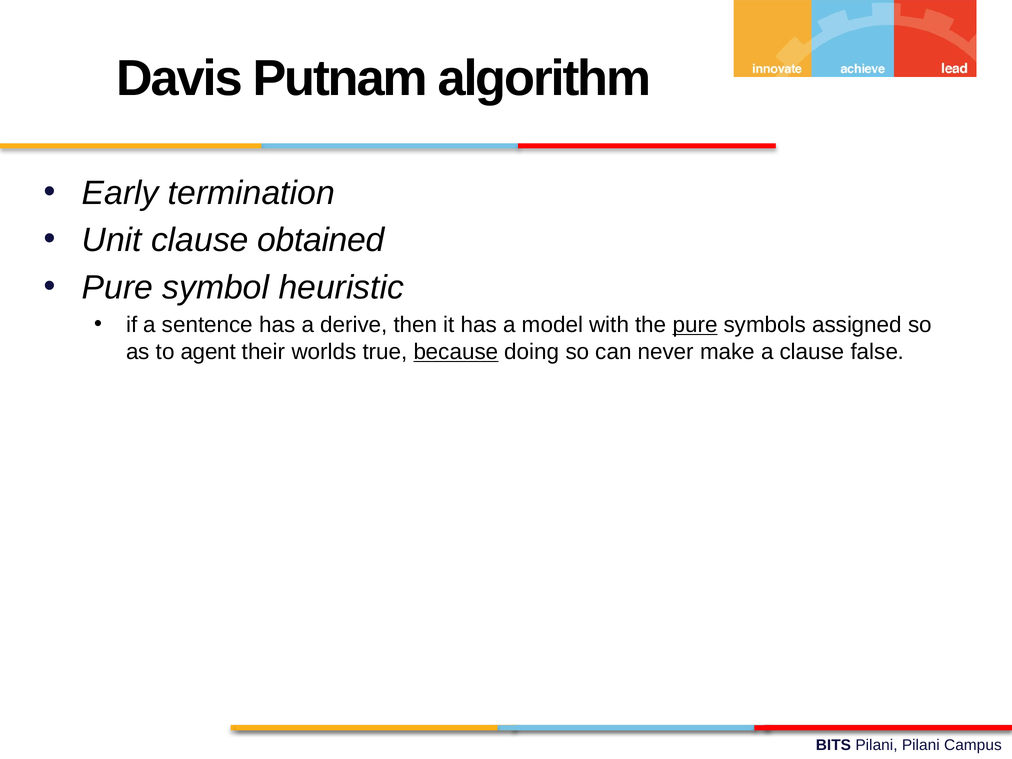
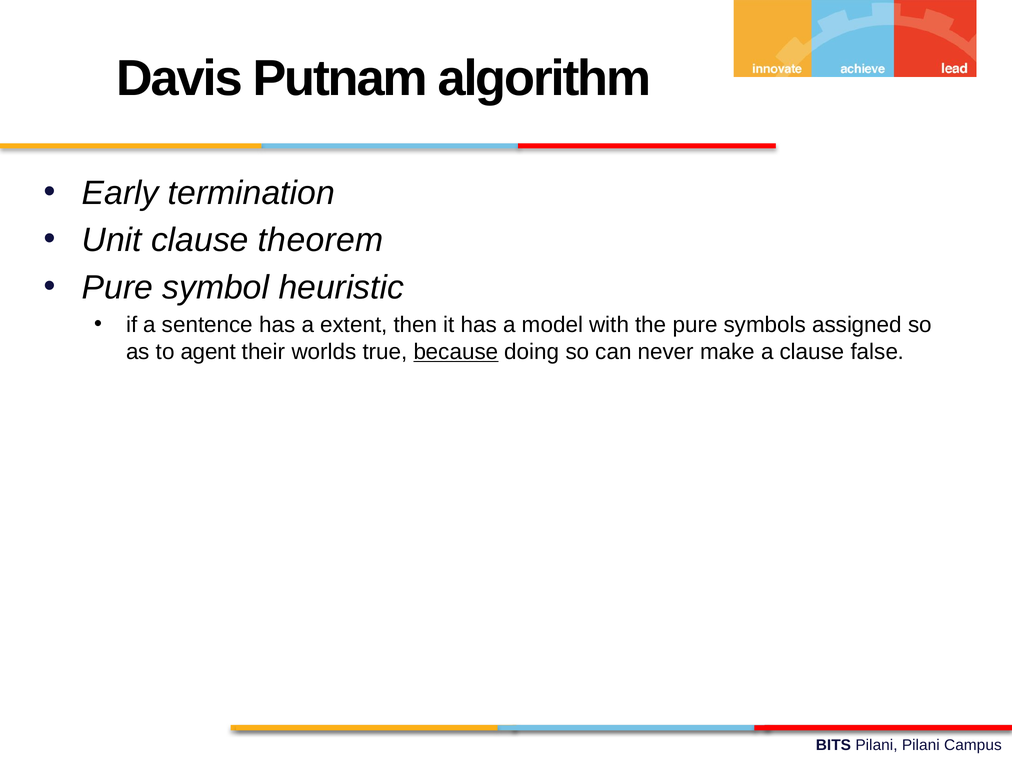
obtained: obtained -> theorem
derive: derive -> extent
pure at (695, 325) underline: present -> none
